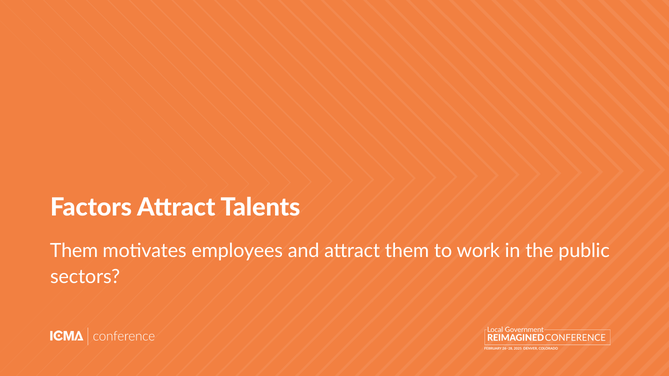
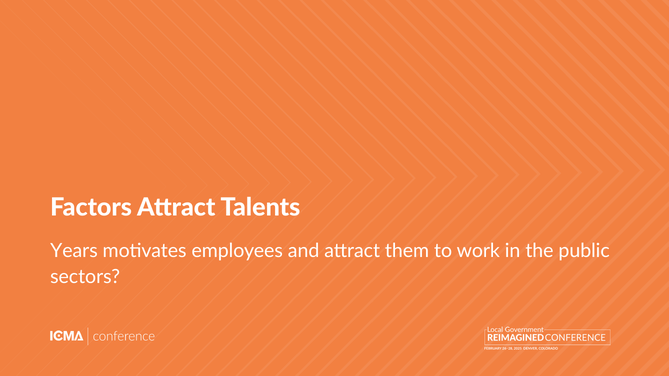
Them at (74, 251): Them -> Years
